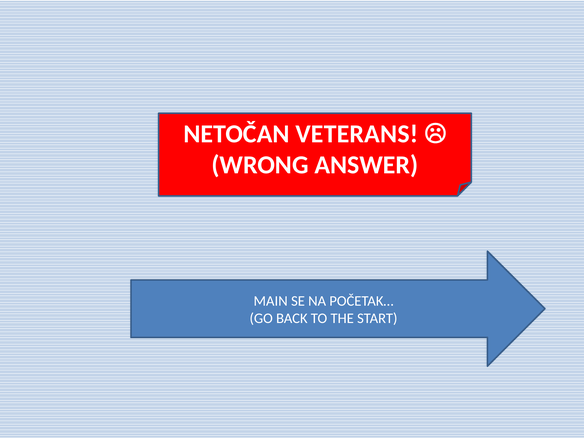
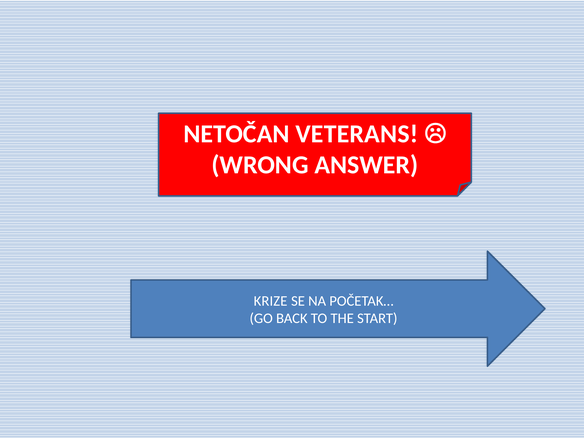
MAIN: MAIN -> KRIZE
